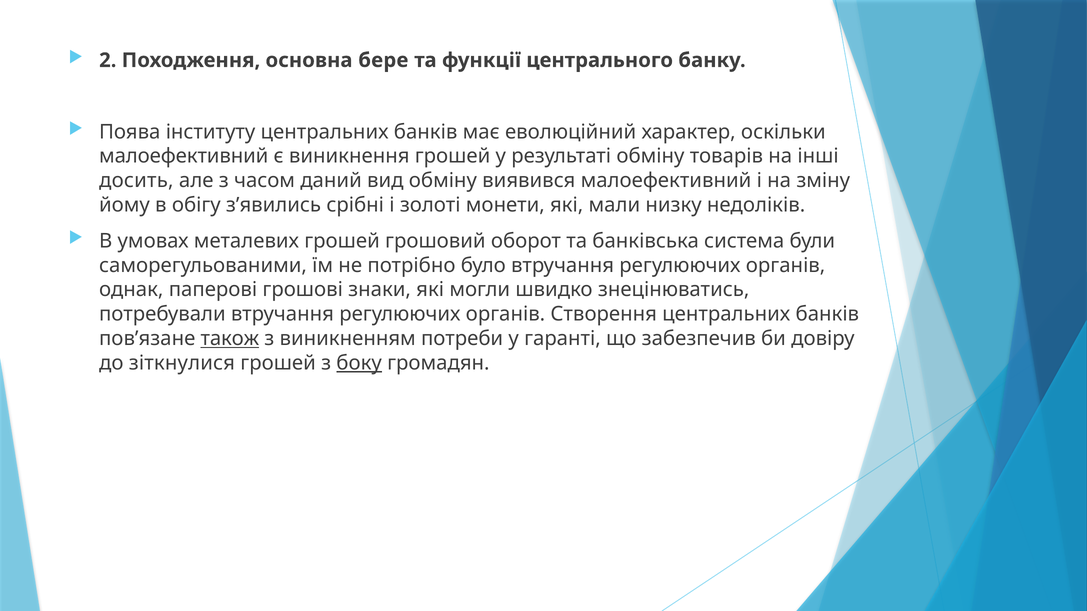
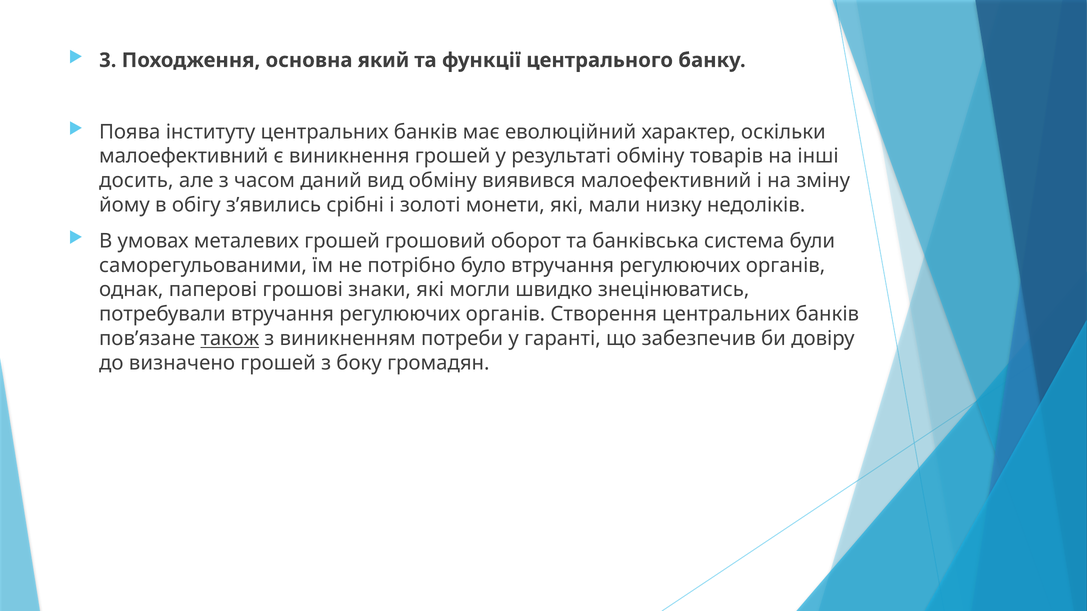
2: 2 -> 3
бере: бере -> який
зіткнулися: зіткнулися -> визначено
боку underline: present -> none
